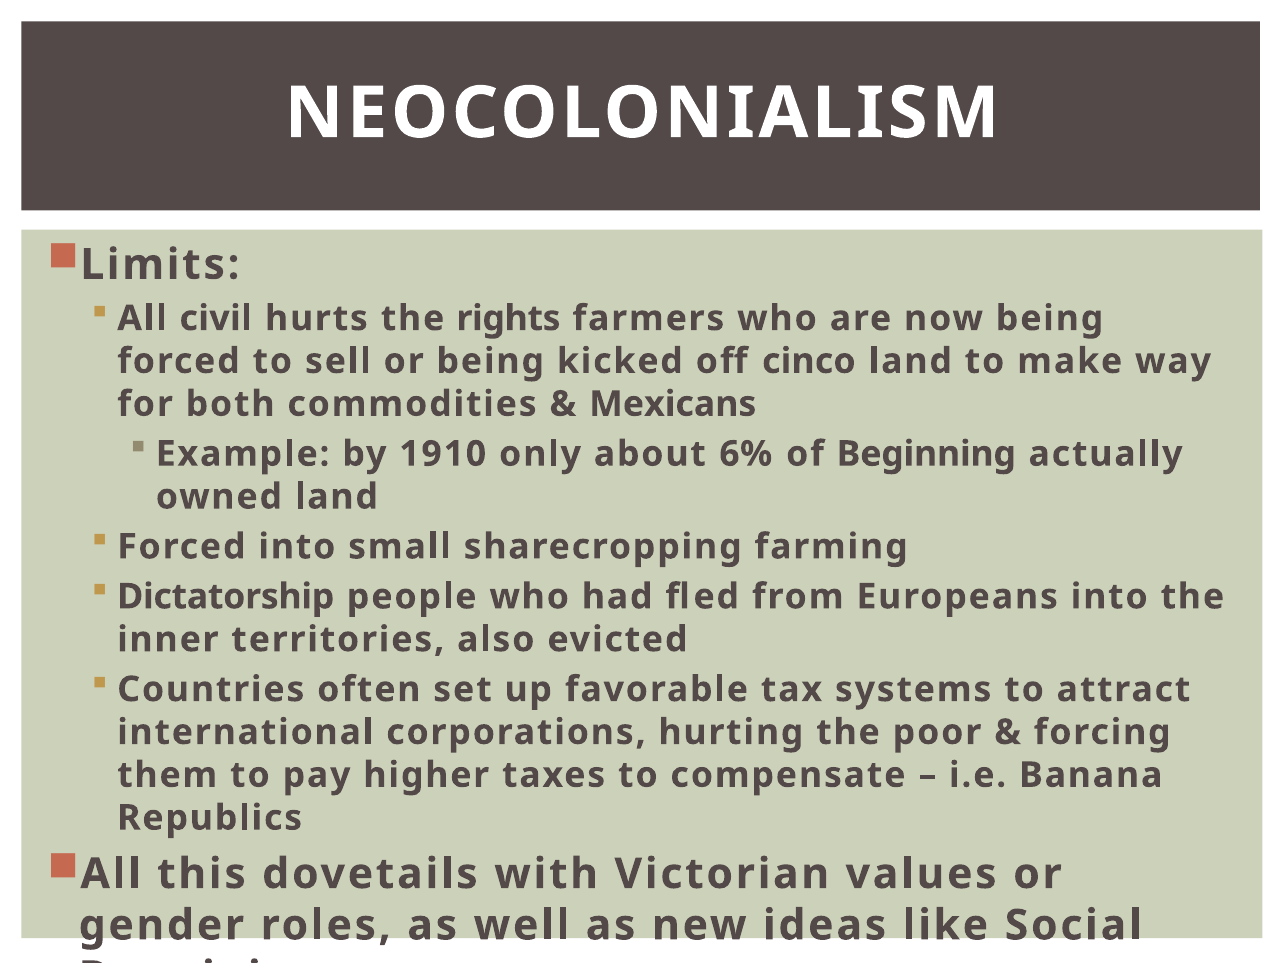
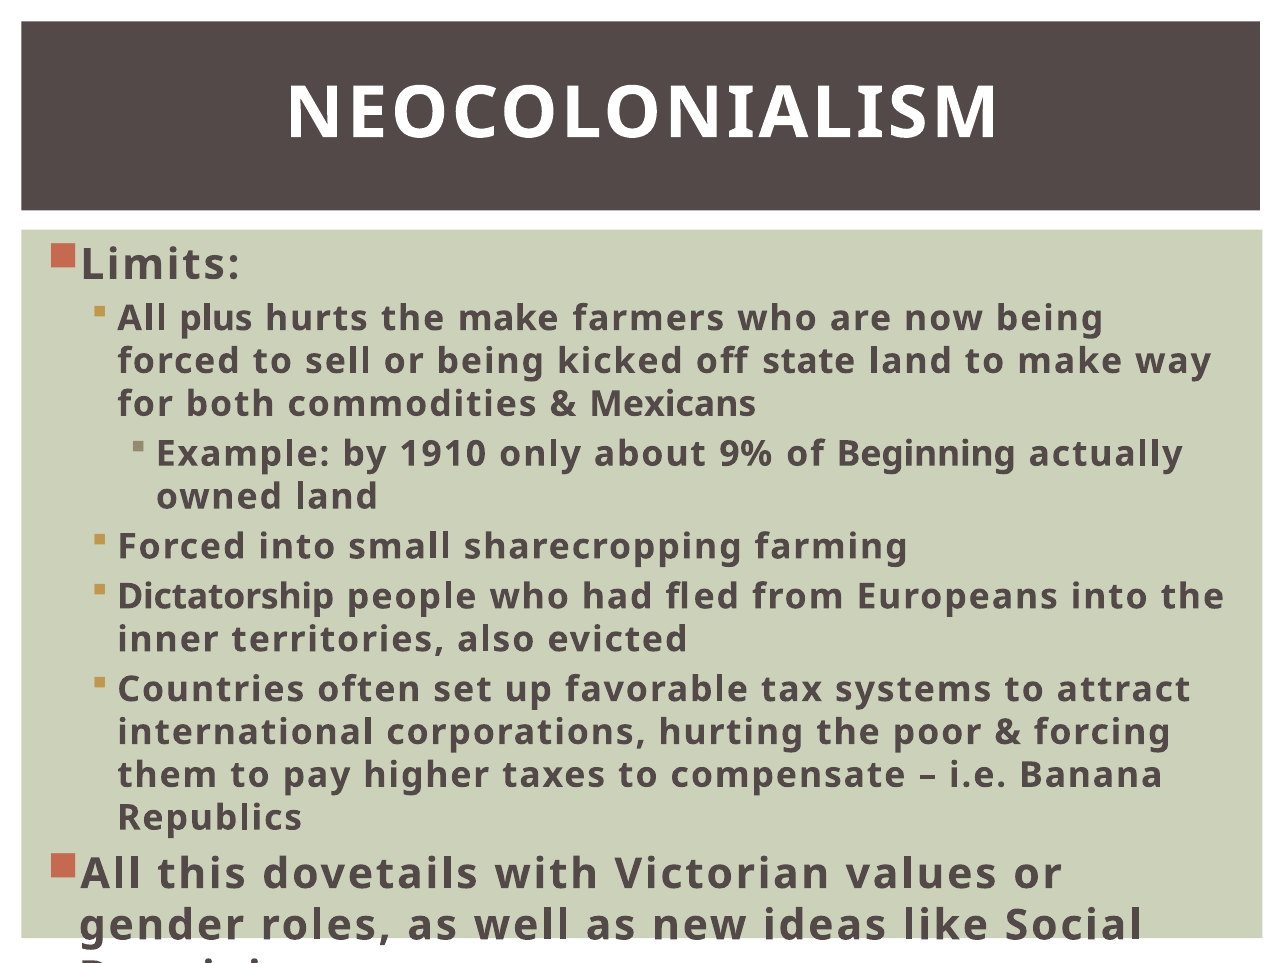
civil: civil -> plus
the rights: rights -> make
cinco: cinco -> state
6%: 6% -> 9%
